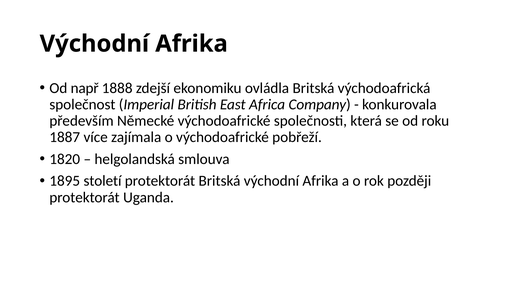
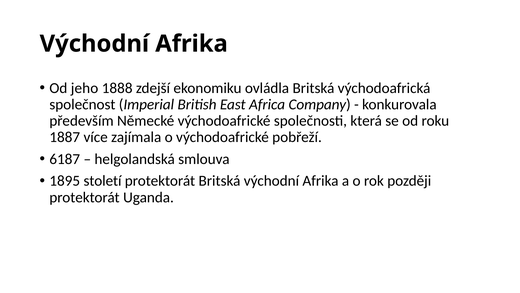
např: např -> jeho
1820: 1820 -> 6187
